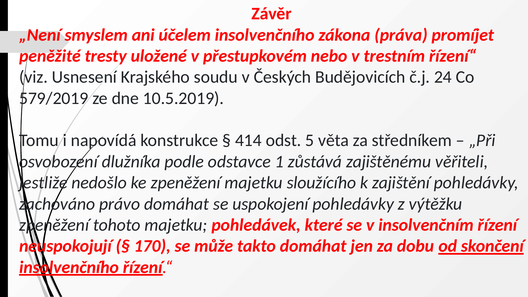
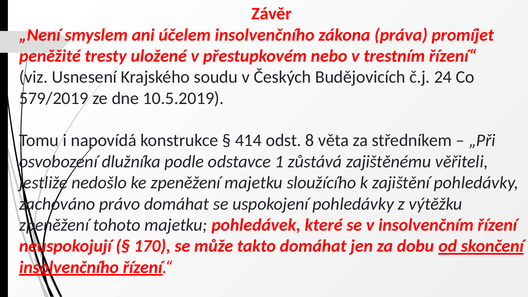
5: 5 -> 8
